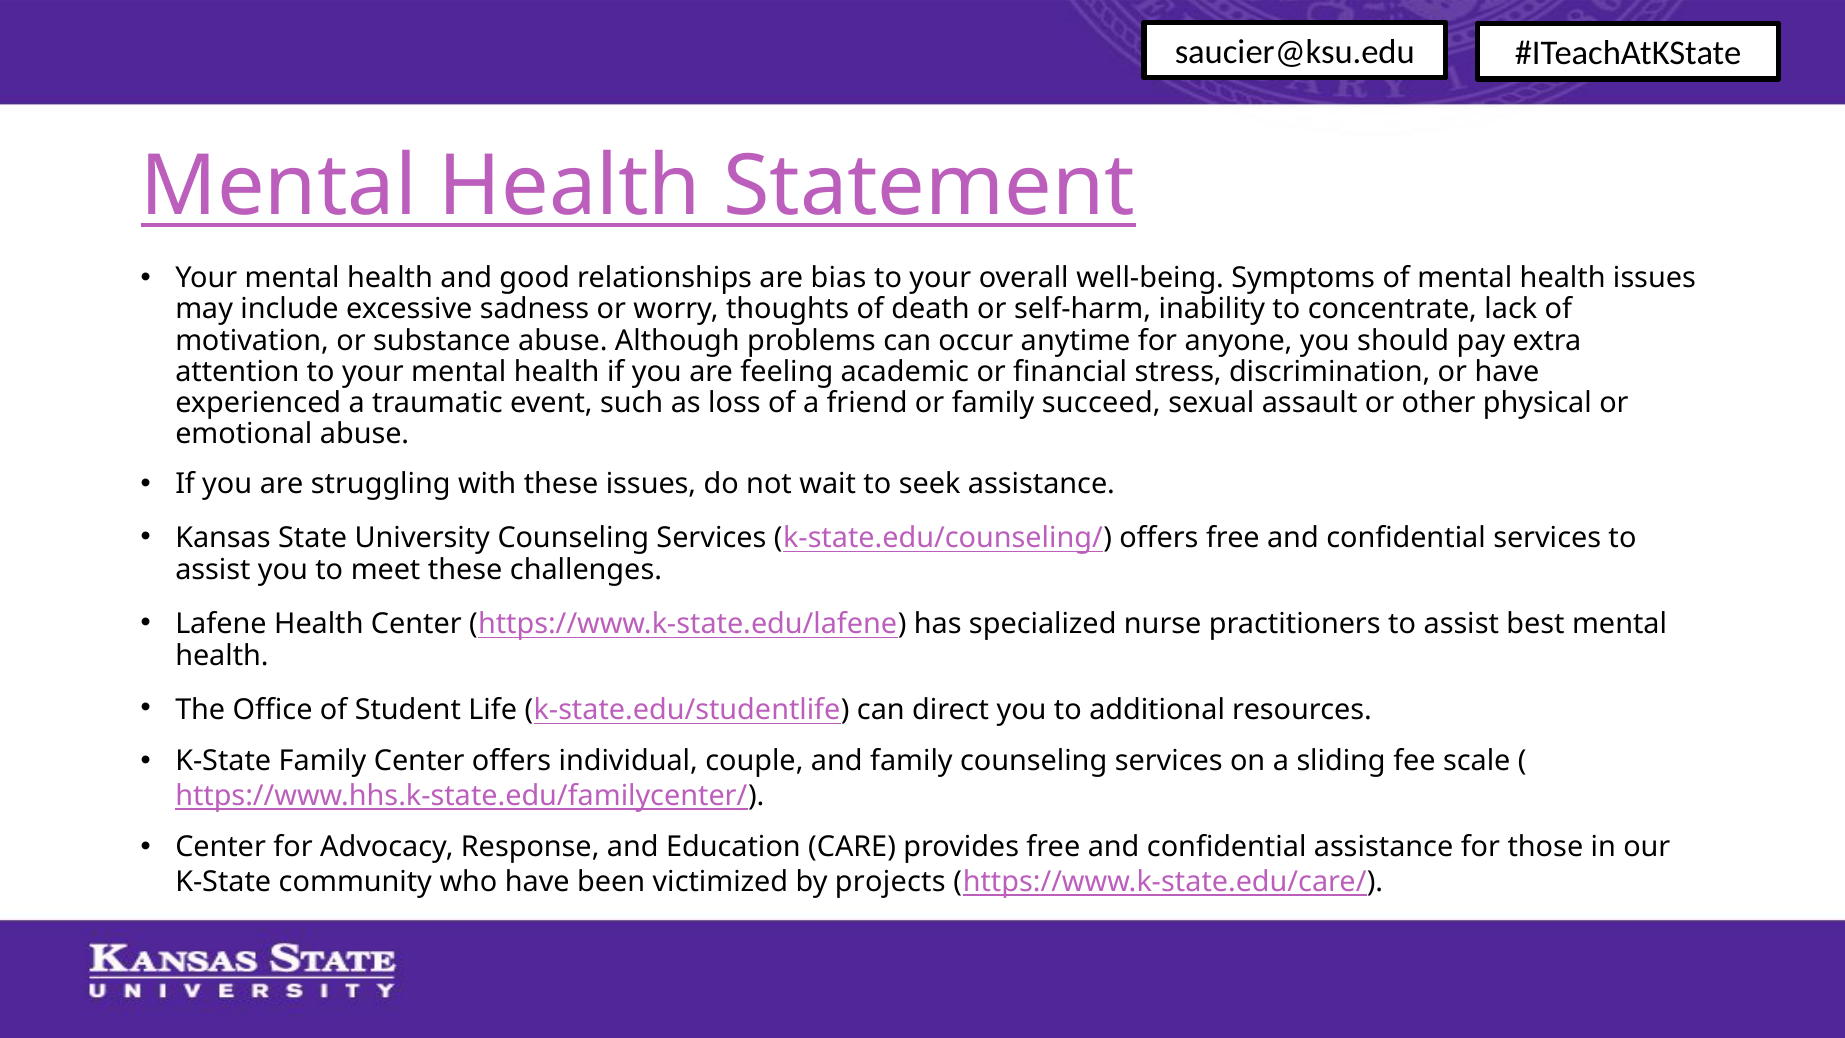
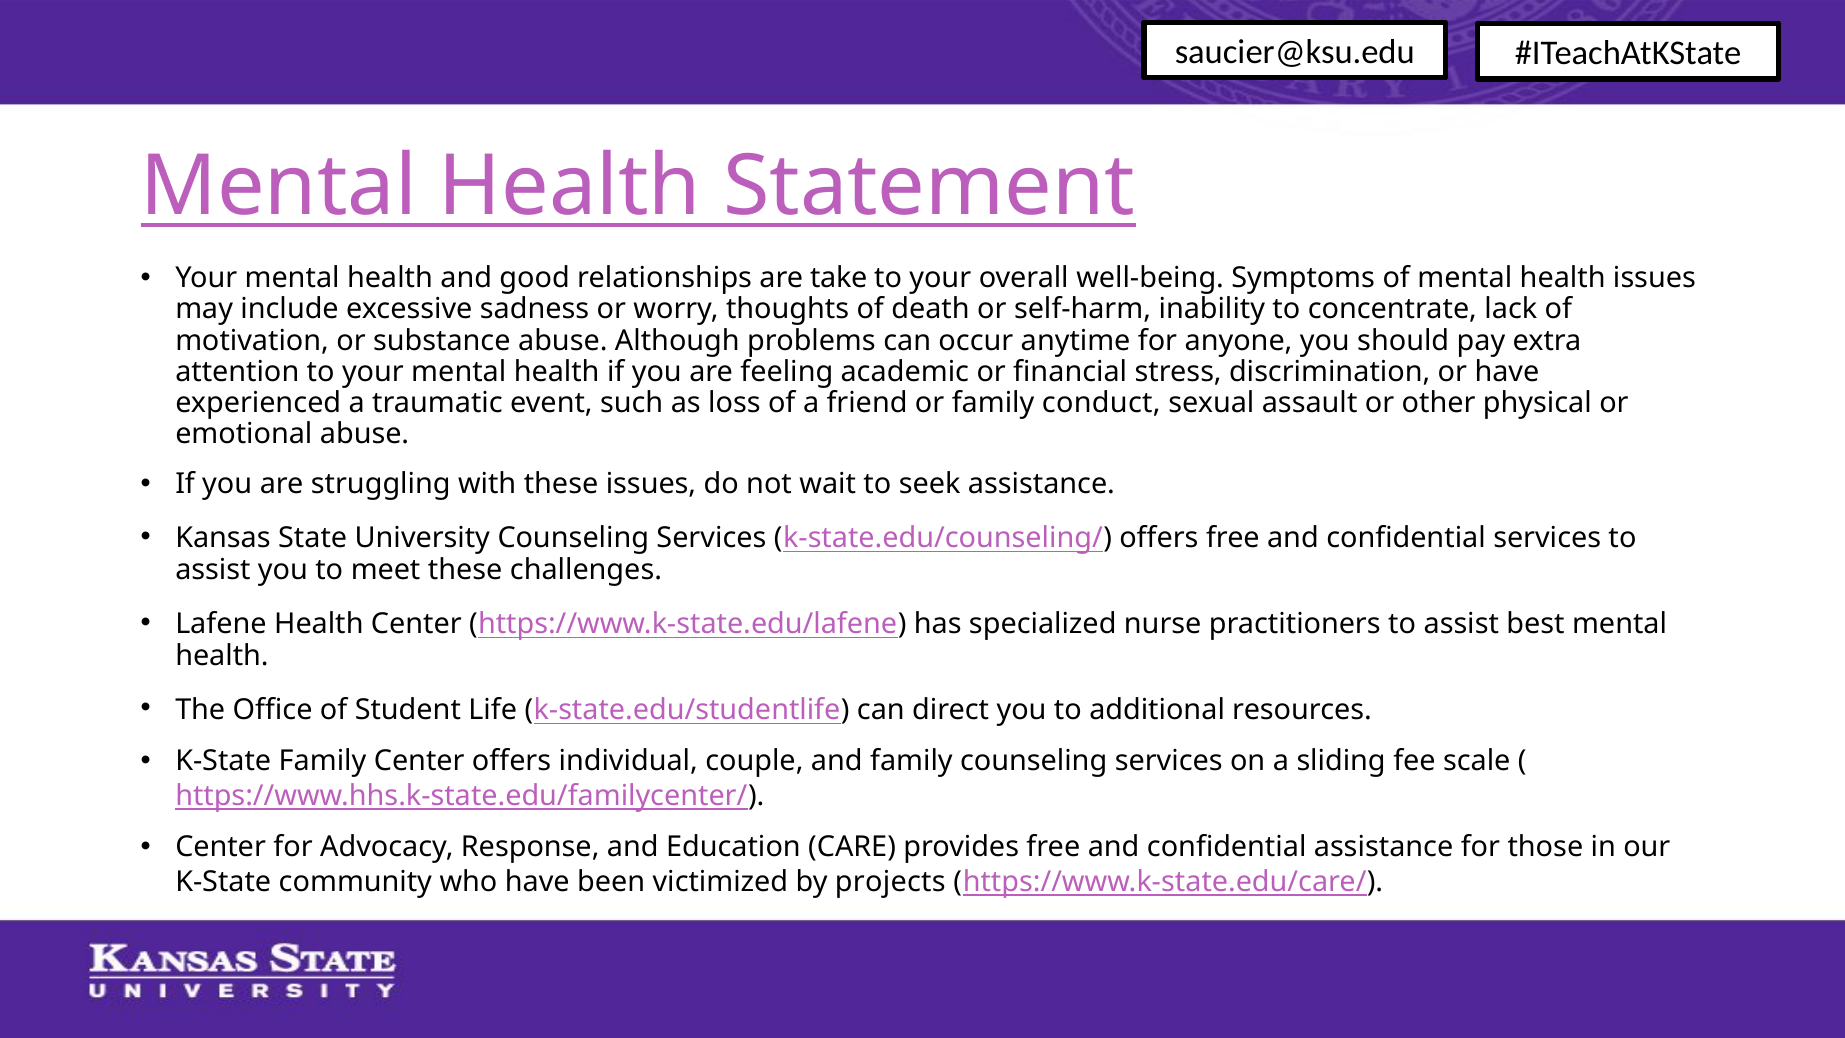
bias: bias -> take
succeed: succeed -> conduct
